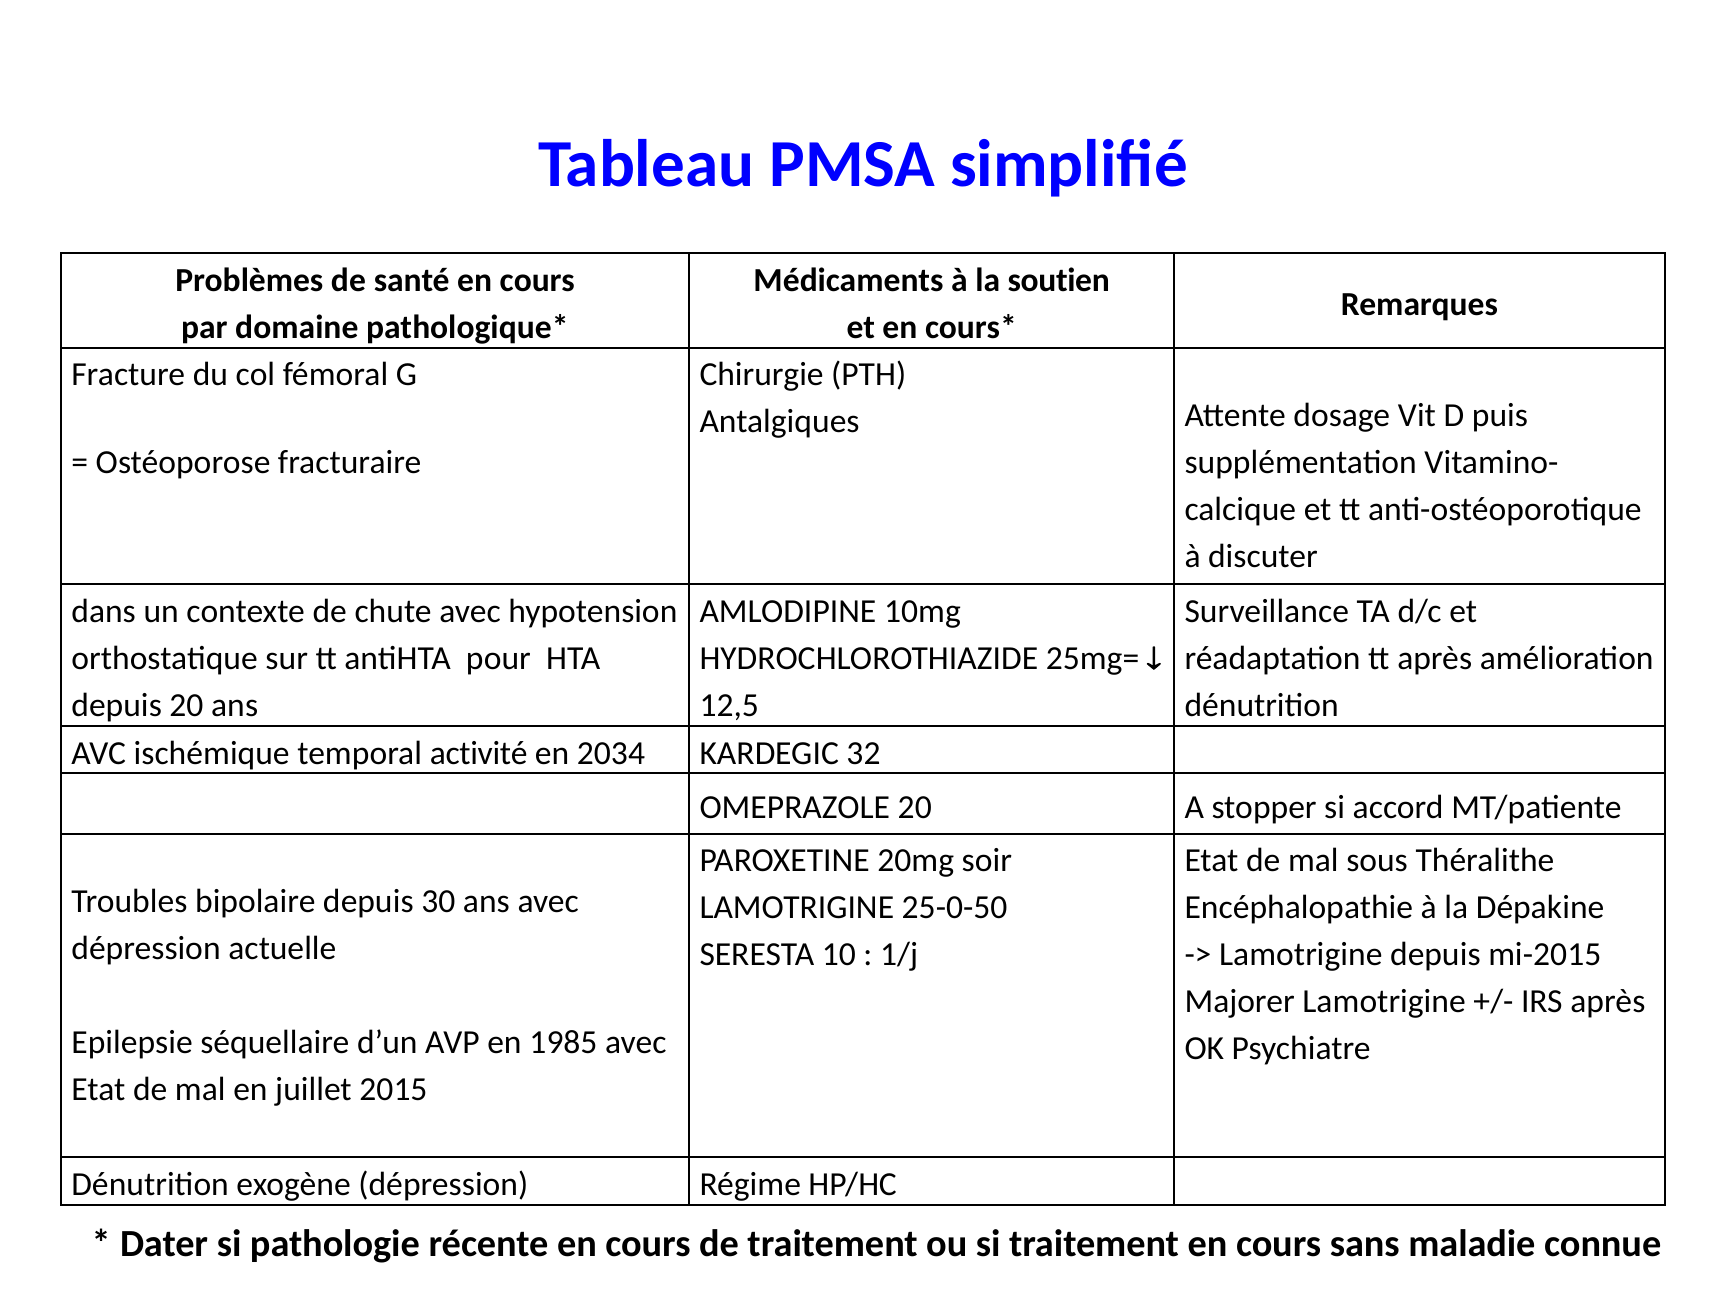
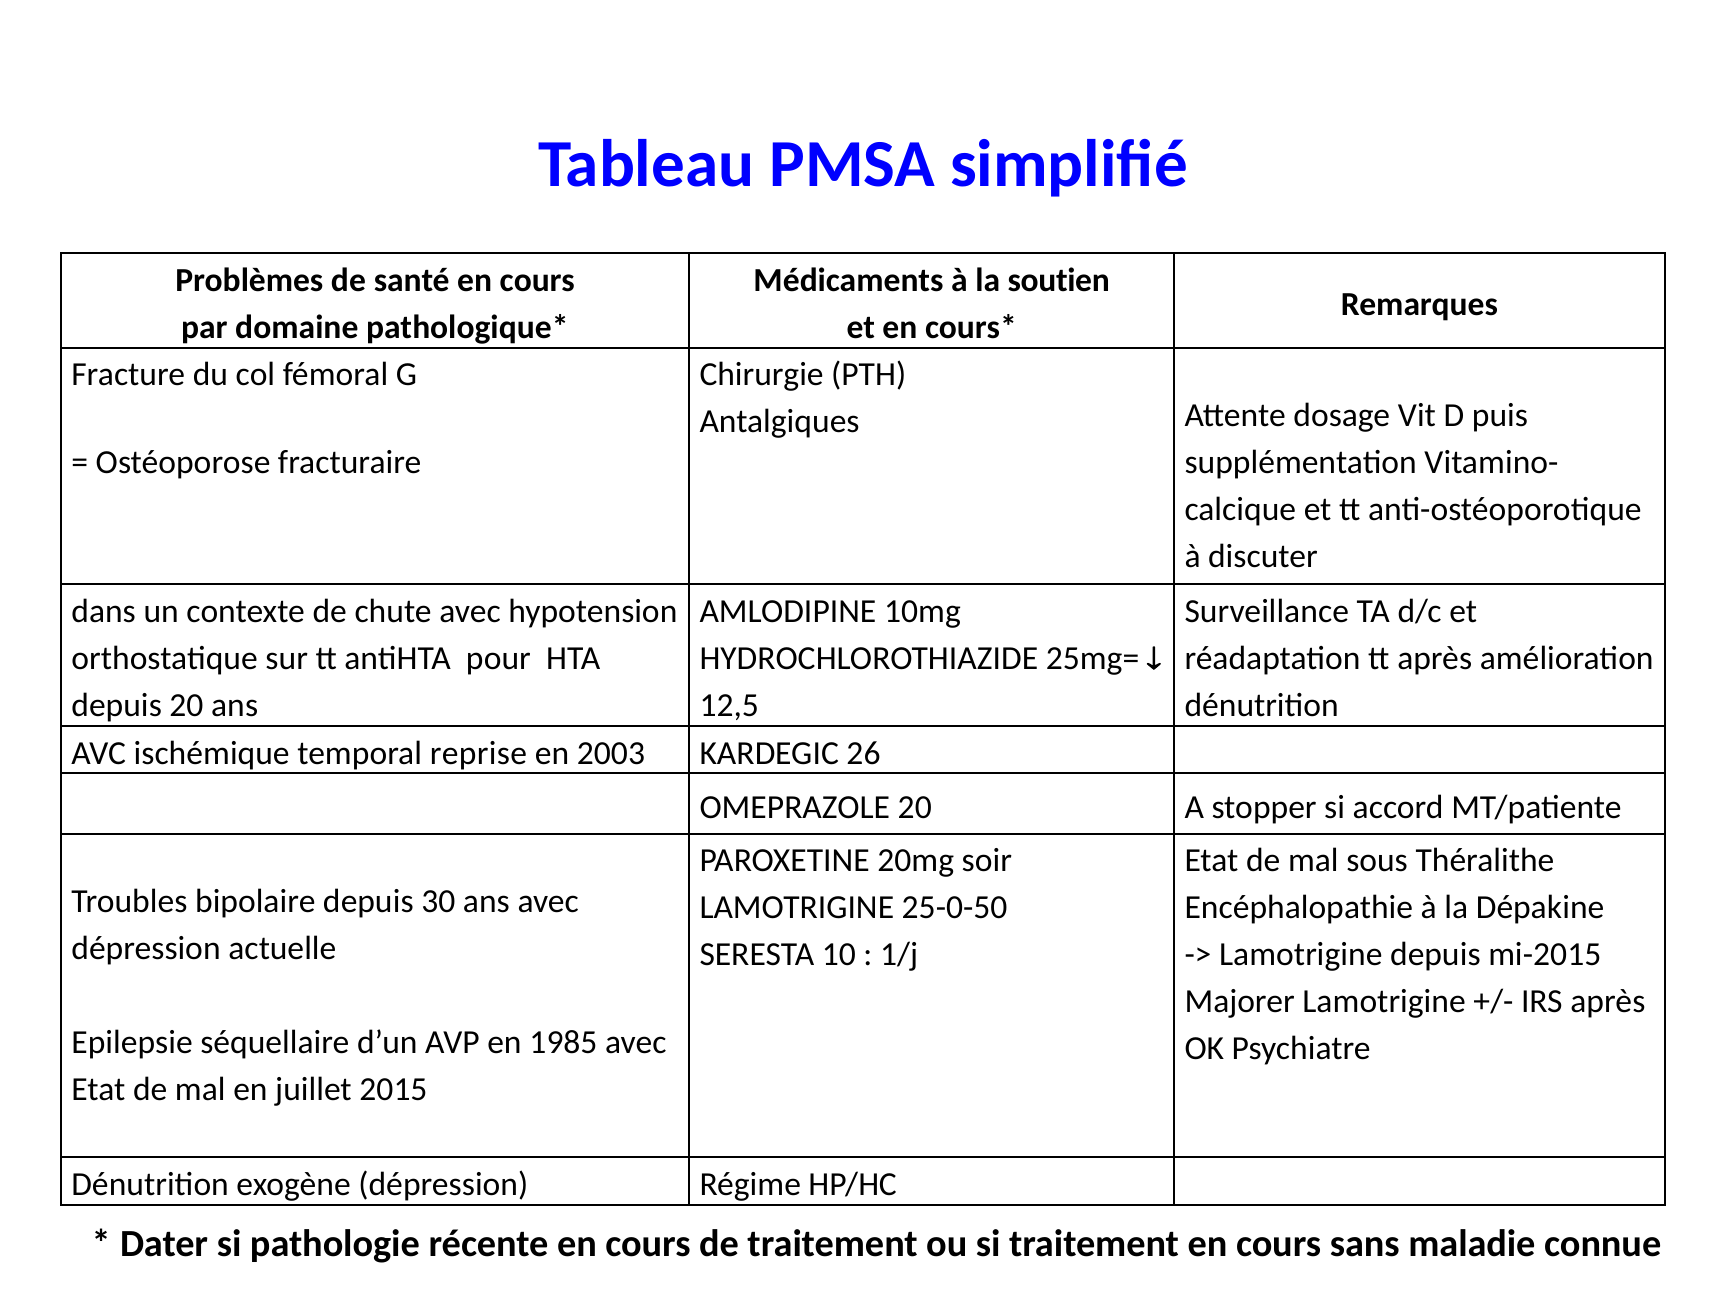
activité: activité -> reprise
2034: 2034 -> 2003
32: 32 -> 26
